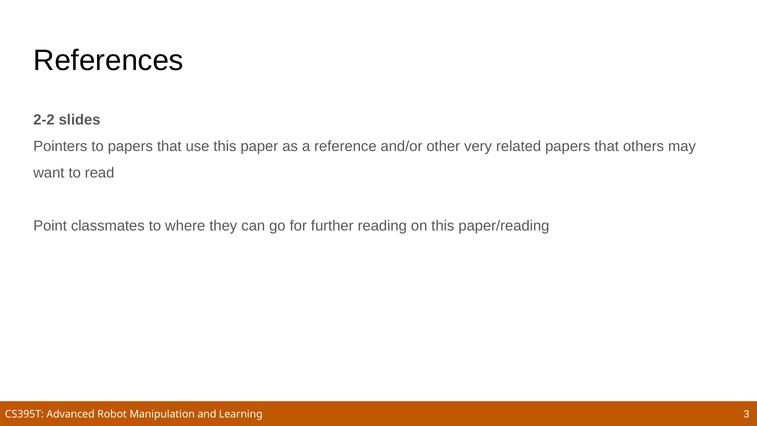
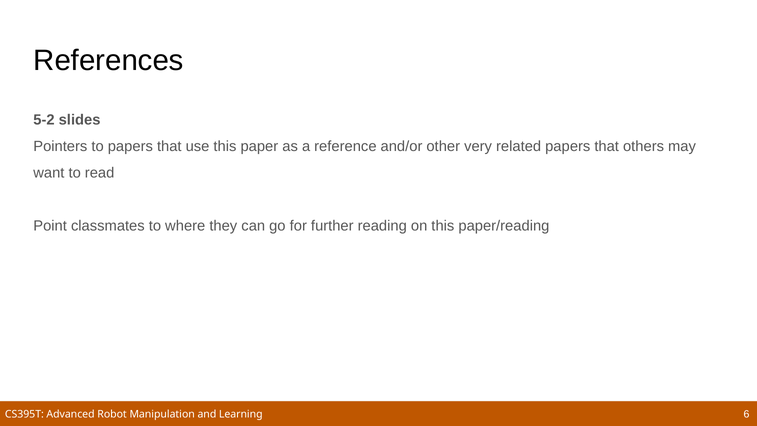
2-2: 2-2 -> 5-2
3: 3 -> 6
